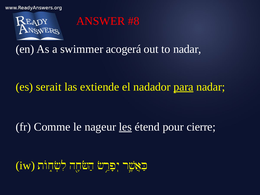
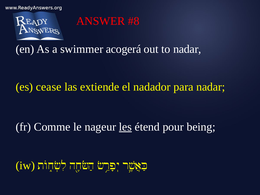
serait: serait -> cease
para underline: present -> none
cierre: cierre -> being
